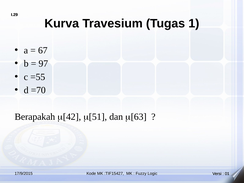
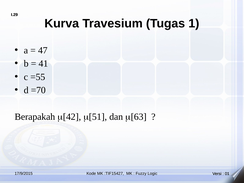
67: 67 -> 47
97: 97 -> 41
